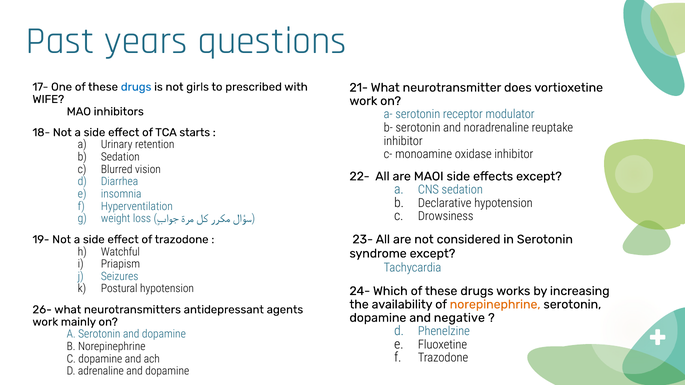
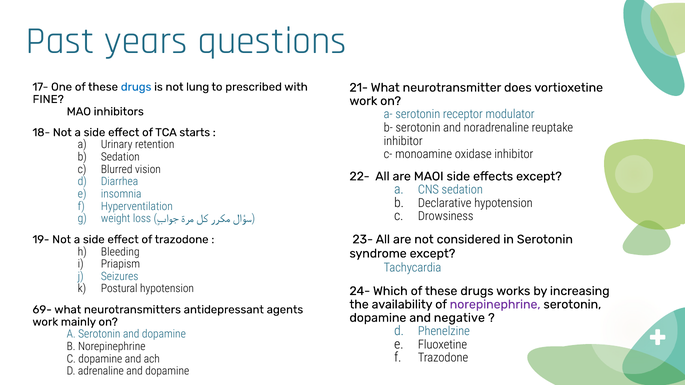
girls: girls -> lung
WIFE: WIFE -> FINE
Watchful: Watchful -> Bleeding
norepinephrine at (495, 305) colour: orange -> purple
26-: 26- -> 69-
